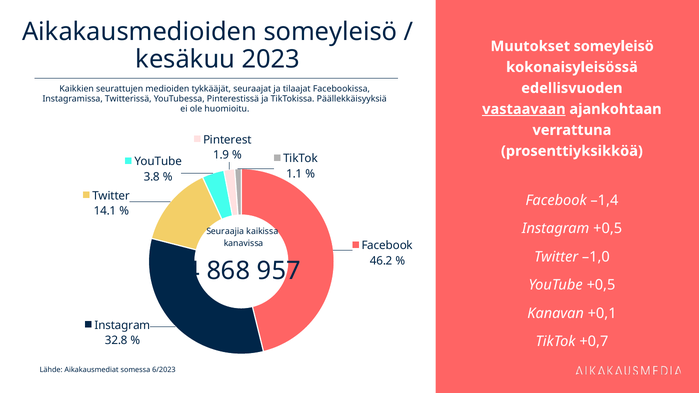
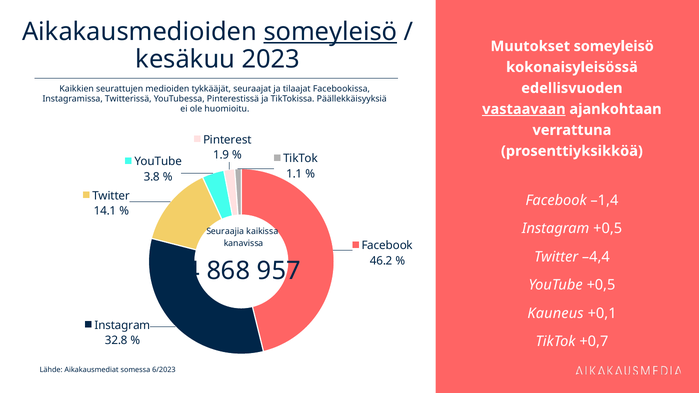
someyleisö at (330, 32) underline: none -> present
–1,0: –1,0 -> –4,4
Kanavan: Kanavan -> Kauneus
